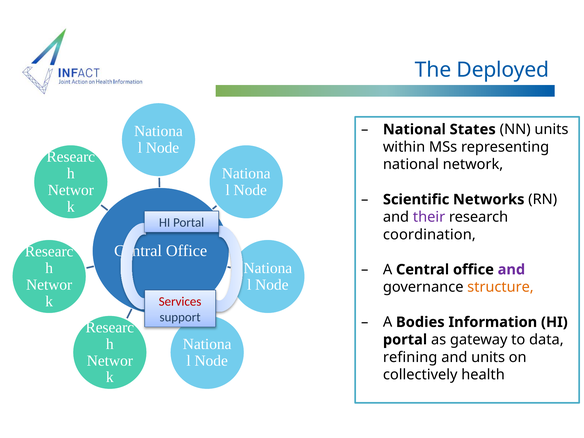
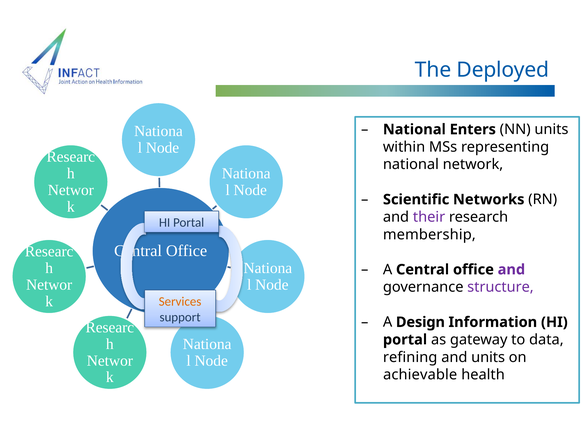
States: States -> Enters
coordination: coordination -> membership
structure colour: orange -> purple
Services colour: red -> orange
Bodies: Bodies -> Design
collectively: collectively -> achievable
